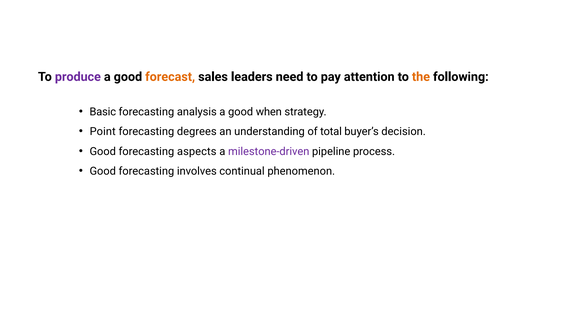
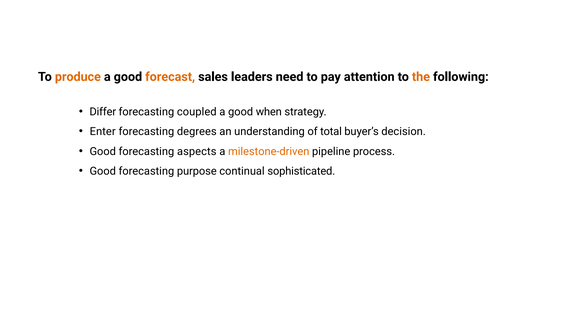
produce colour: purple -> orange
Basic: Basic -> Differ
analysis: analysis -> coupled
Point: Point -> Enter
milestone-driven colour: purple -> orange
involves: involves -> purpose
phenomenon: phenomenon -> sophisticated
